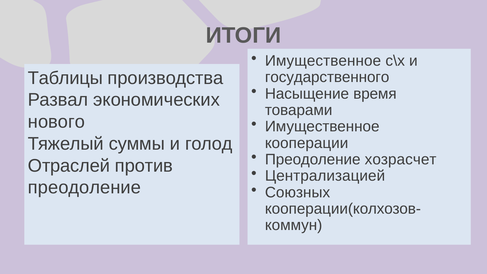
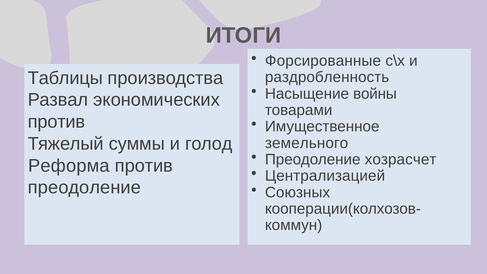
Имущественное at (323, 61): Имущественное -> Форсированные
государственного: государственного -> раздробленность
время: время -> войны
нового at (56, 122): нового -> против
кооперации: кооперации -> земельного
Отраслей: Отраслей -> Реформа
